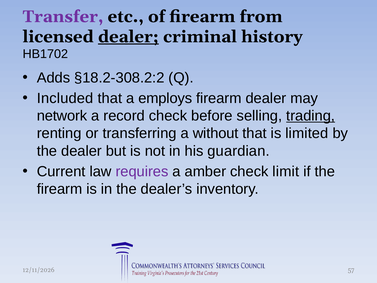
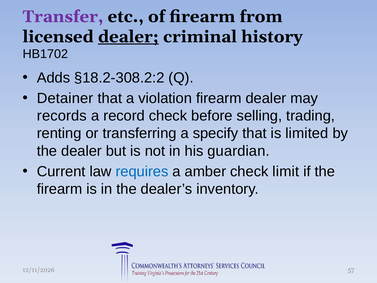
Included: Included -> Detainer
employs: employs -> violation
network: network -> records
trading underline: present -> none
without: without -> specify
requires colour: purple -> blue
